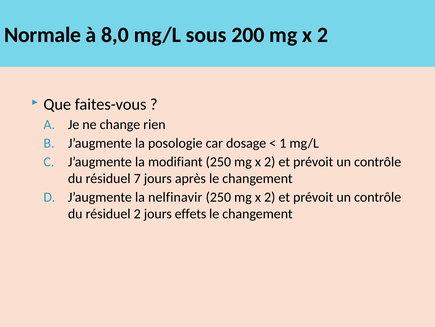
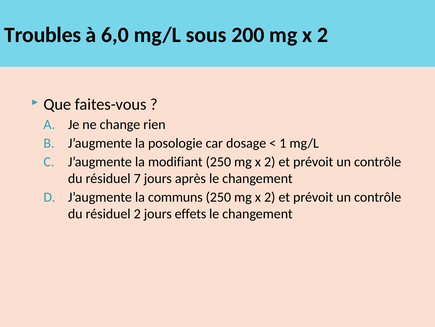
Normale: Normale -> Troubles
8,0: 8,0 -> 6,0
nelfinavir: nelfinavir -> communs
